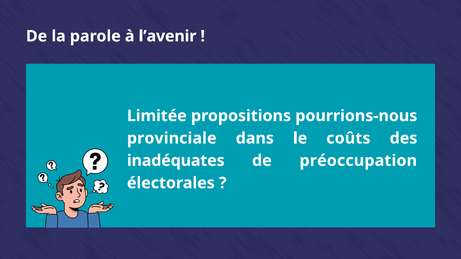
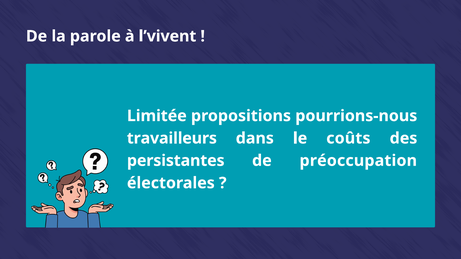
l’avenir: l’avenir -> l’vivent
provinciale: provinciale -> travailleurs
inadéquates: inadéquates -> persistantes
